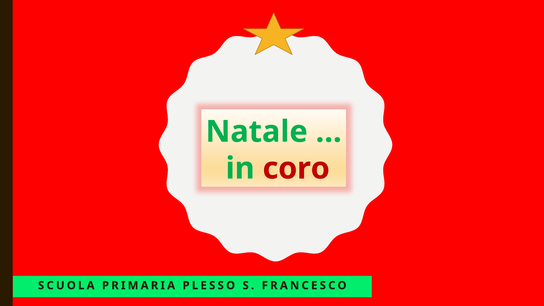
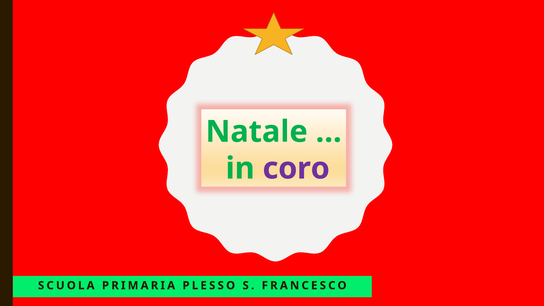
coro colour: red -> purple
